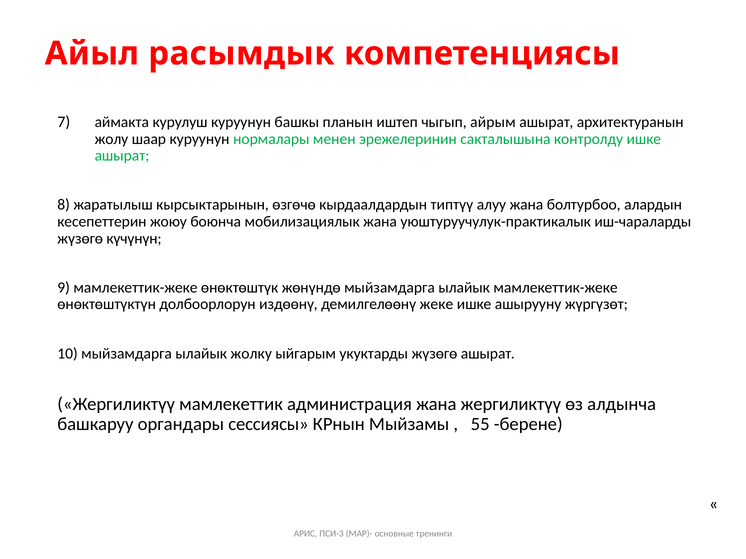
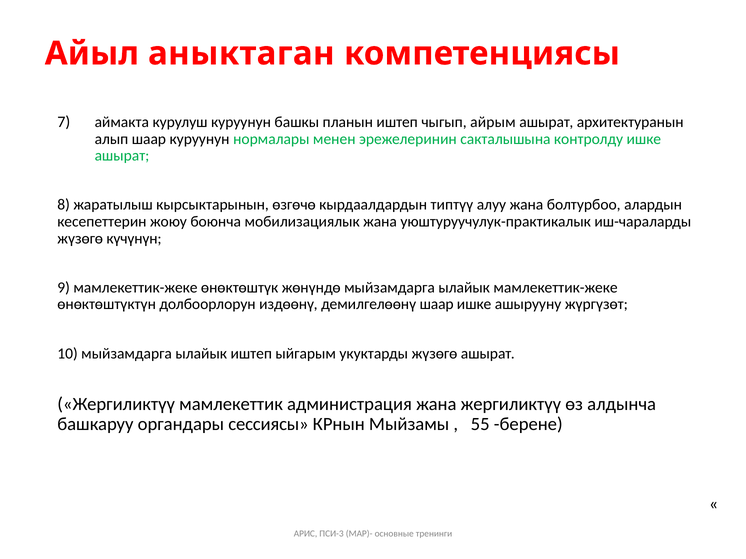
расымдык: расымдык -> аныктаган
жолу: жолу -> алып
демилгелөөнү жеке: жеке -> шаар
ылайык жолку: жолку -> иштеп
